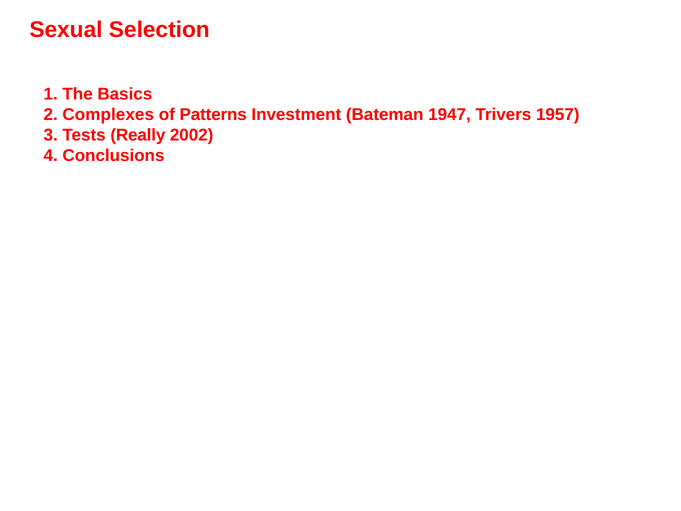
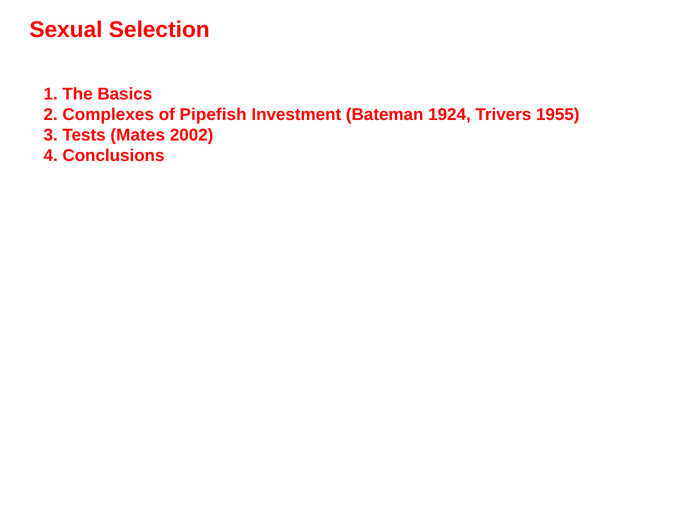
Patterns: Patterns -> Pipefish
1947: 1947 -> 1924
1957: 1957 -> 1955
Tests Really: Really -> Mates
